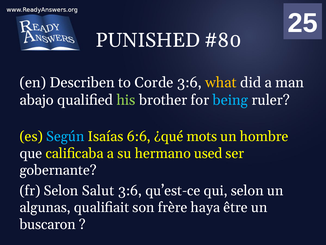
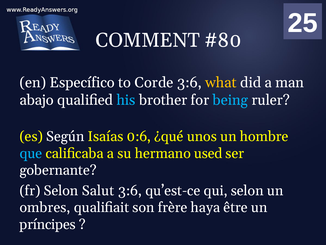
PUNISHED: PUNISHED -> COMMENT
Describen: Describen -> Específico
his colour: light green -> light blue
Según colour: light blue -> white
6:6: 6:6 -> 0:6
mots: mots -> unos
que colour: white -> light blue
algunas: algunas -> ombres
buscaron: buscaron -> príncipes
